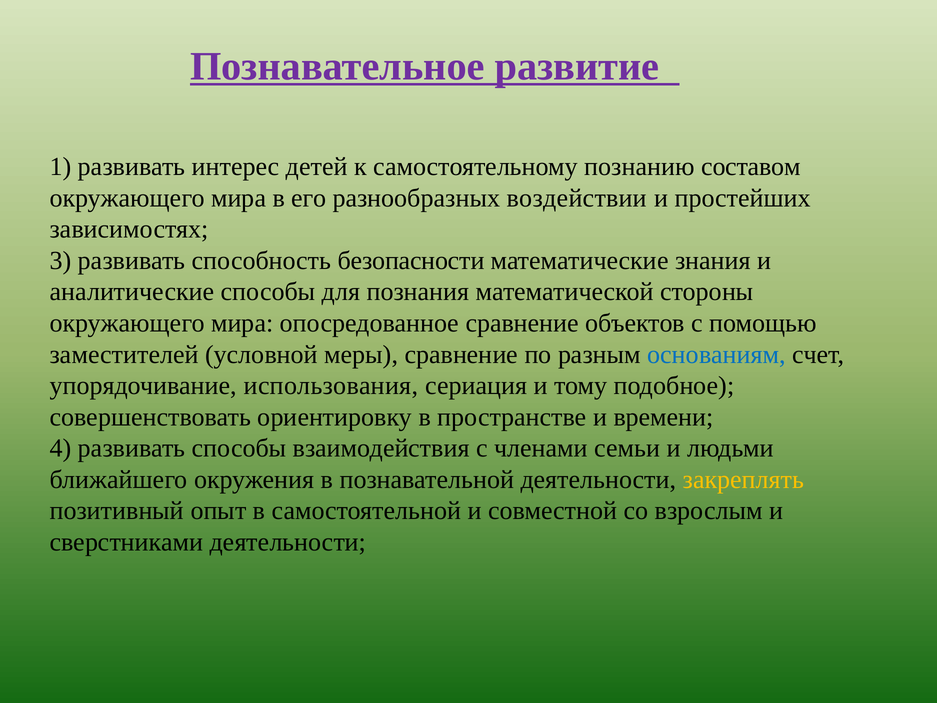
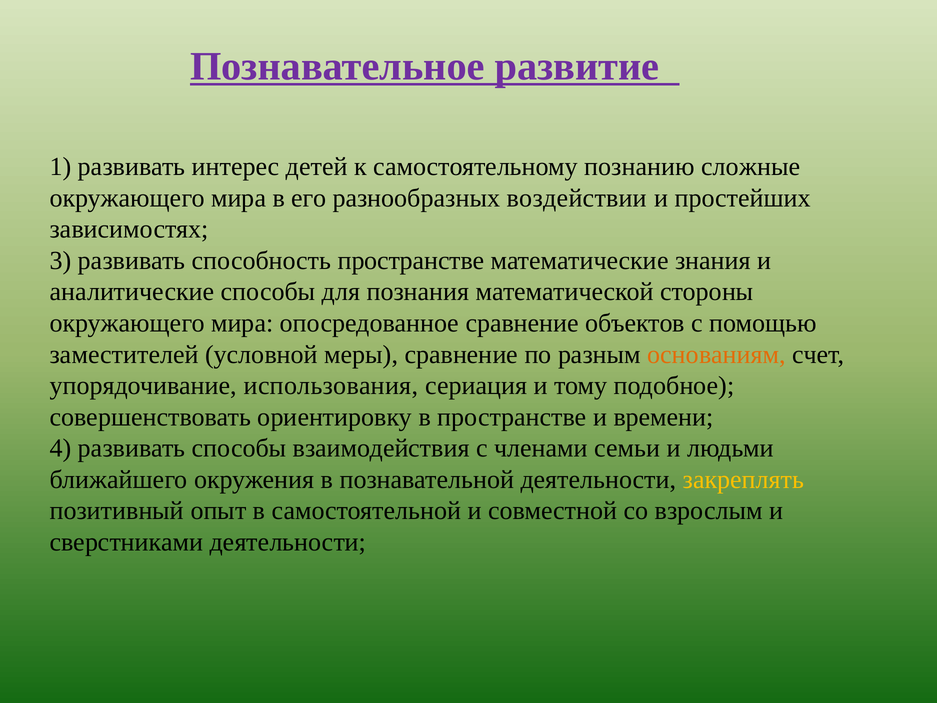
составом: составом -> сложные
способность безопасности: безопасности -> пространстве
основаниям colour: blue -> orange
